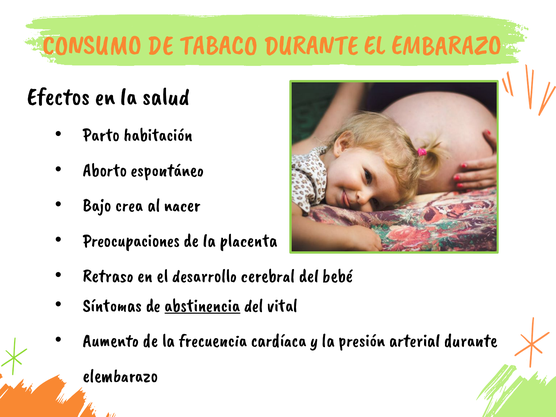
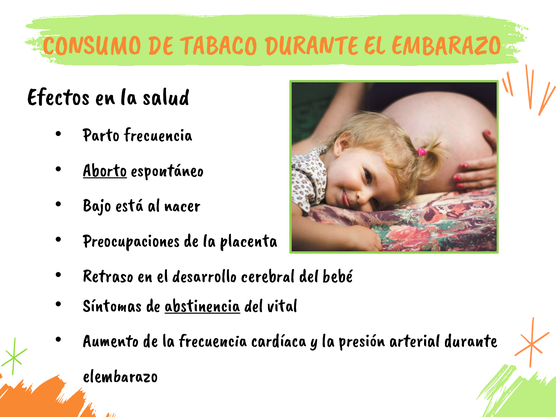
Parto habitación: habitación -> frecuencia
Aborto underline: none -> present
crea: crea -> está
